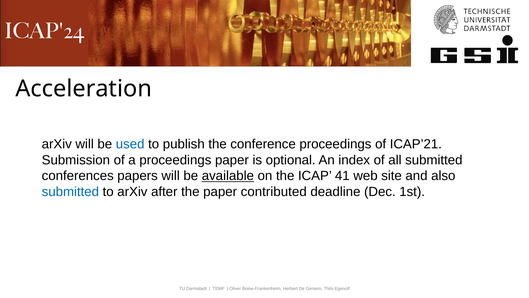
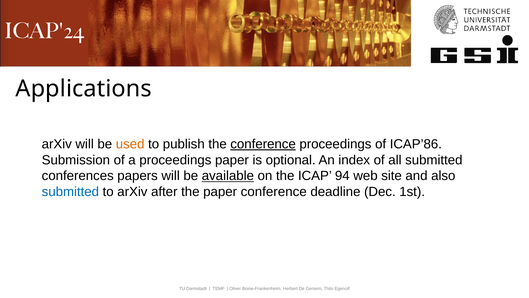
Acceleration: Acceleration -> Applications
used colour: blue -> orange
conference at (263, 144) underline: none -> present
ICAP’21: ICAP’21 -> ICAP’86
41: 41 -> 94
paper contributed: contributed -> conference
